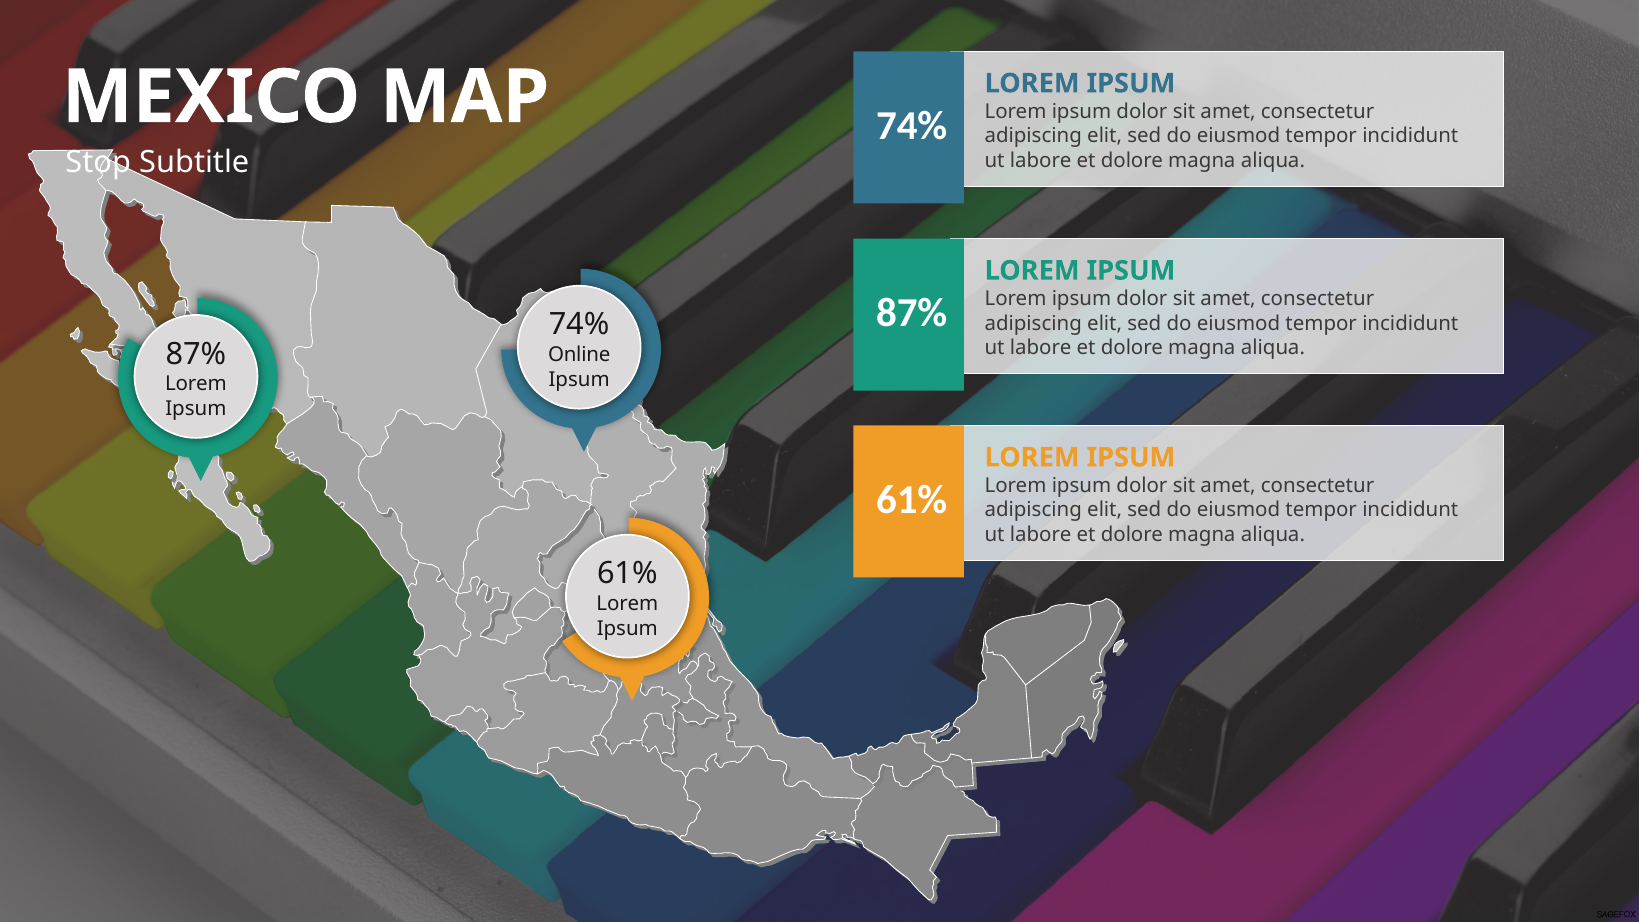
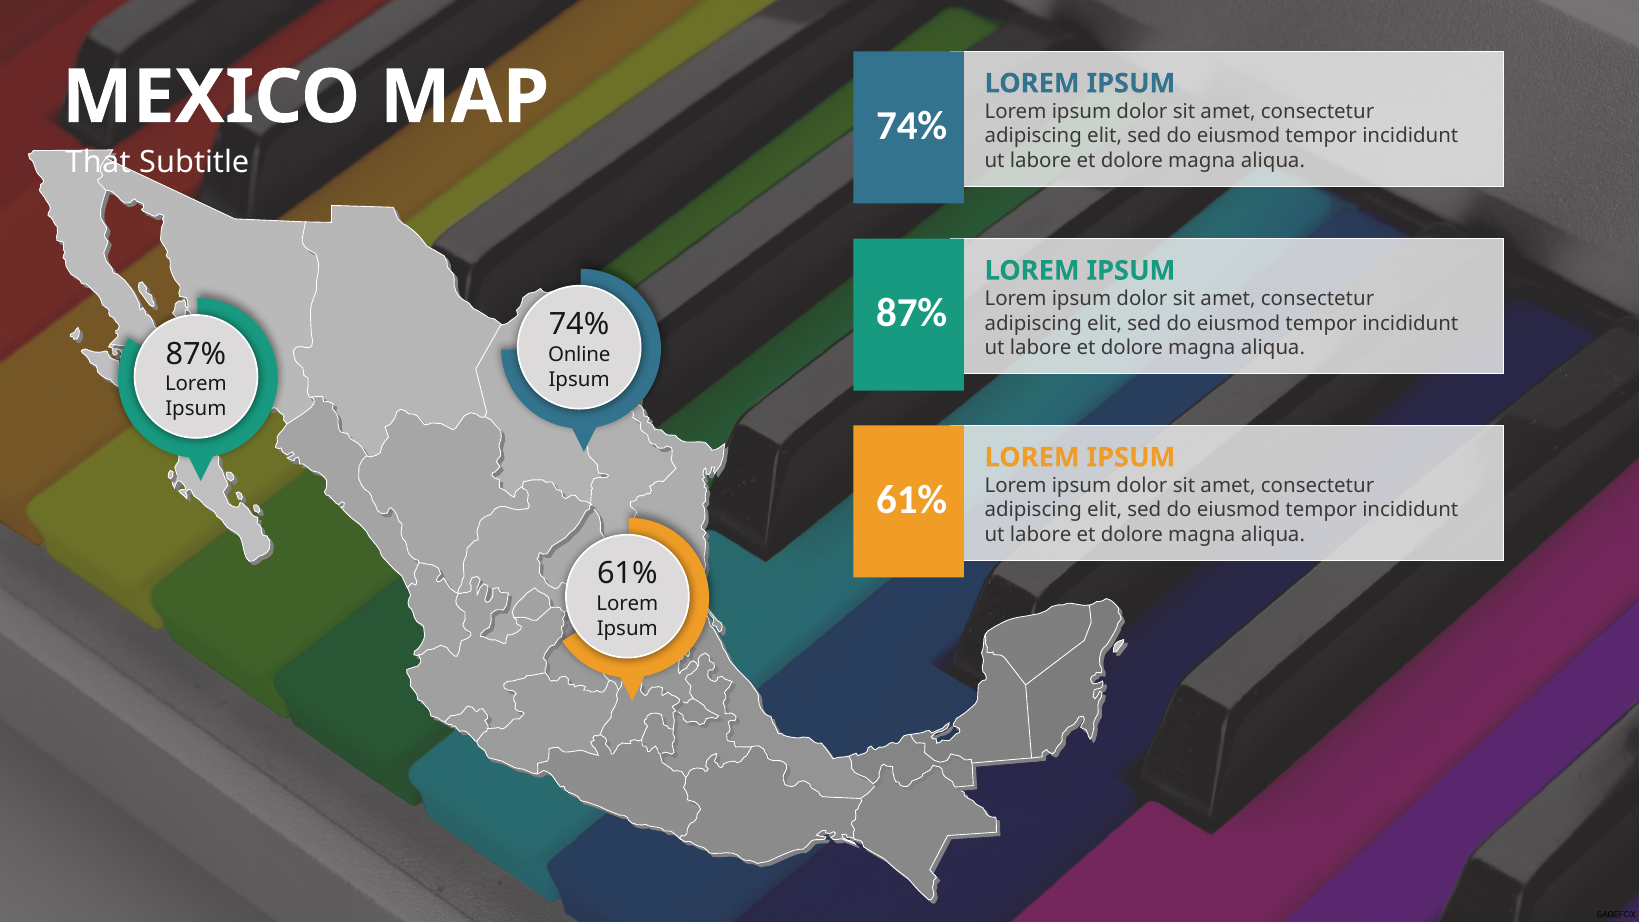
Stop: Stop -> That
